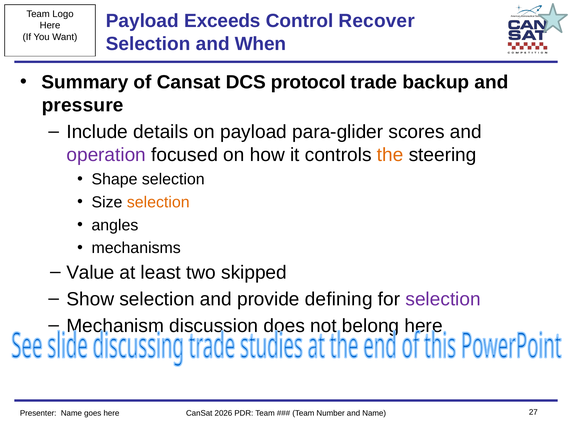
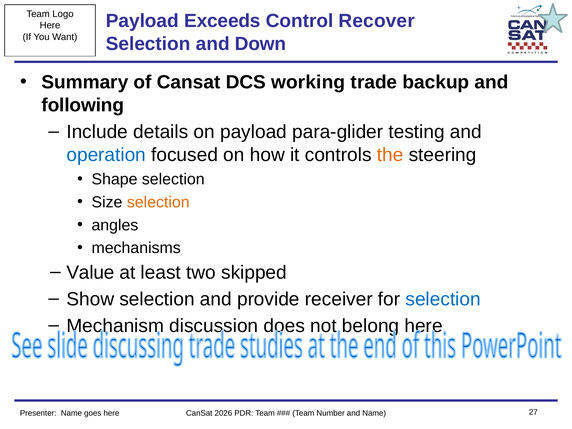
When: When -> Down
protocol: protocol -> working
pressure: pressure -> following
scores: scores -> testing
operation colour: purple -> blue
defining: defining -> receiver
selection at (443, 299) colour: purple -> blue
